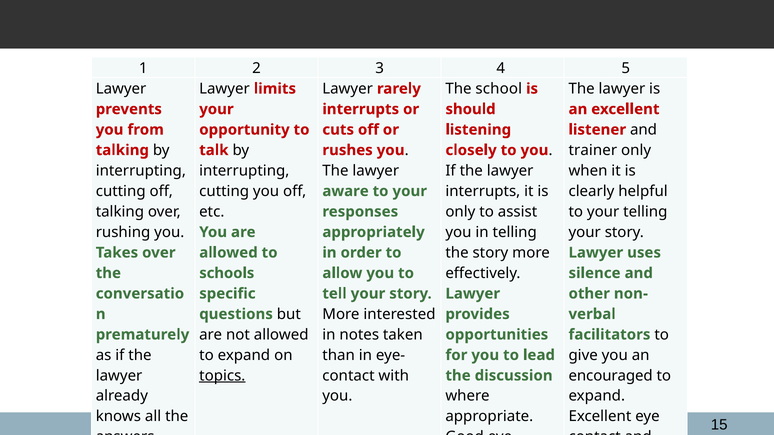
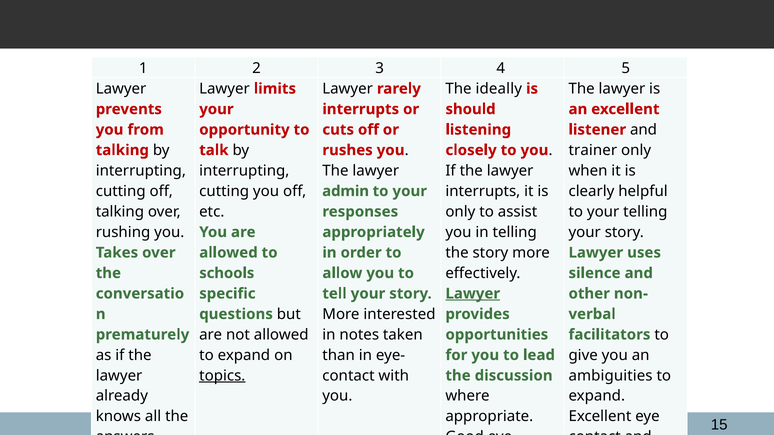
school: school -> ideally
aware: aware -> admin
Lawyer at (473, 294) underline: none -> present
encouraged: encouraged -> ambiguities
